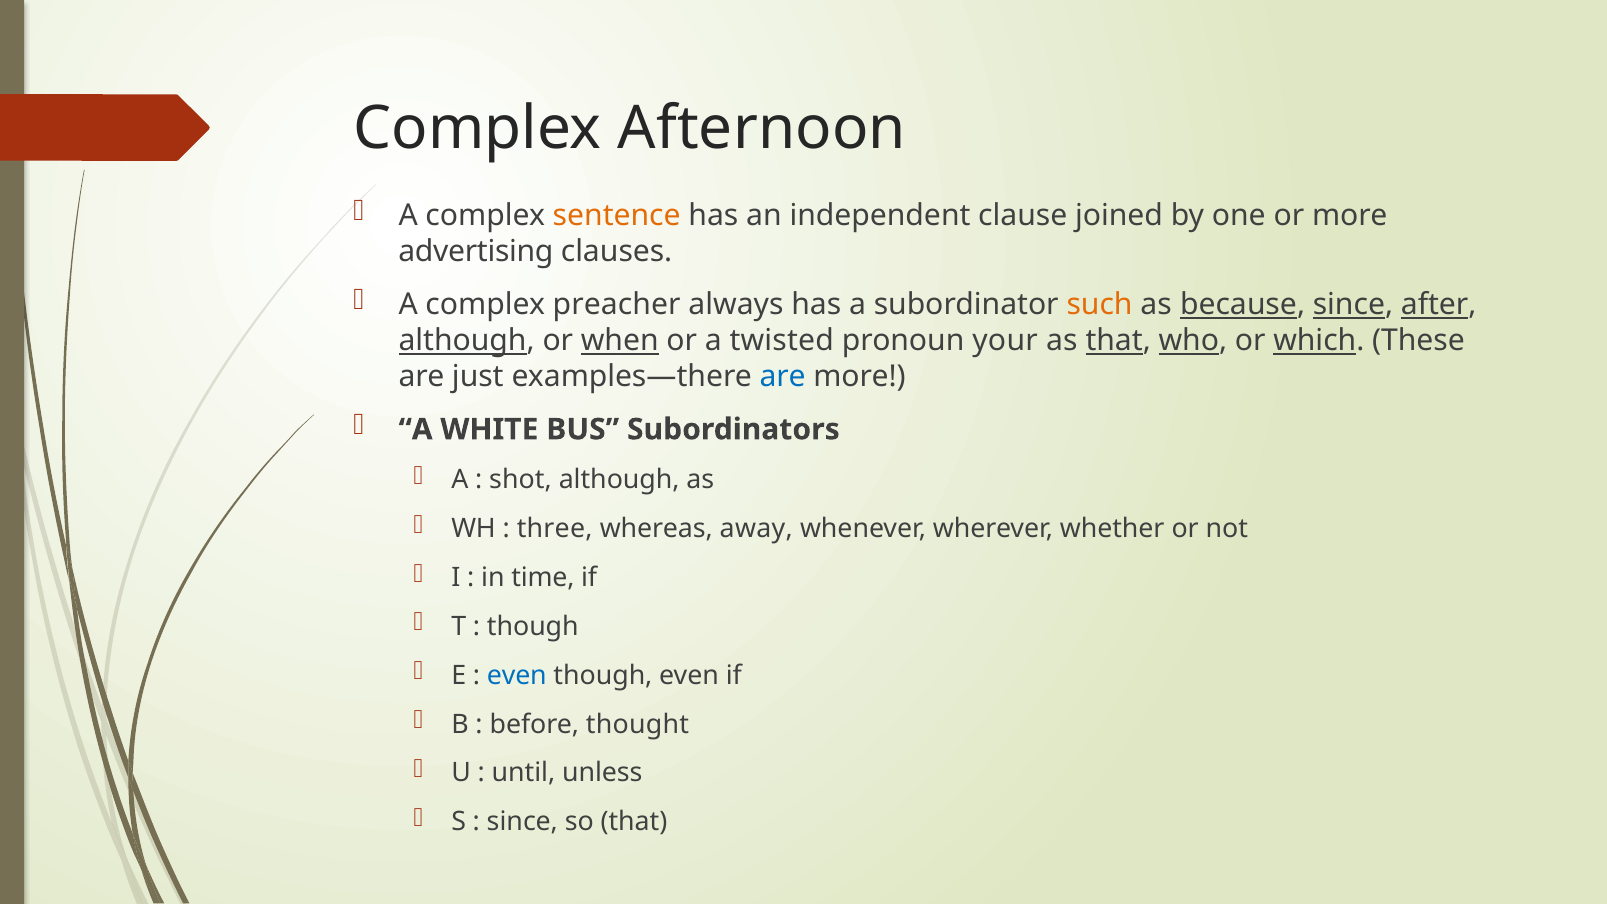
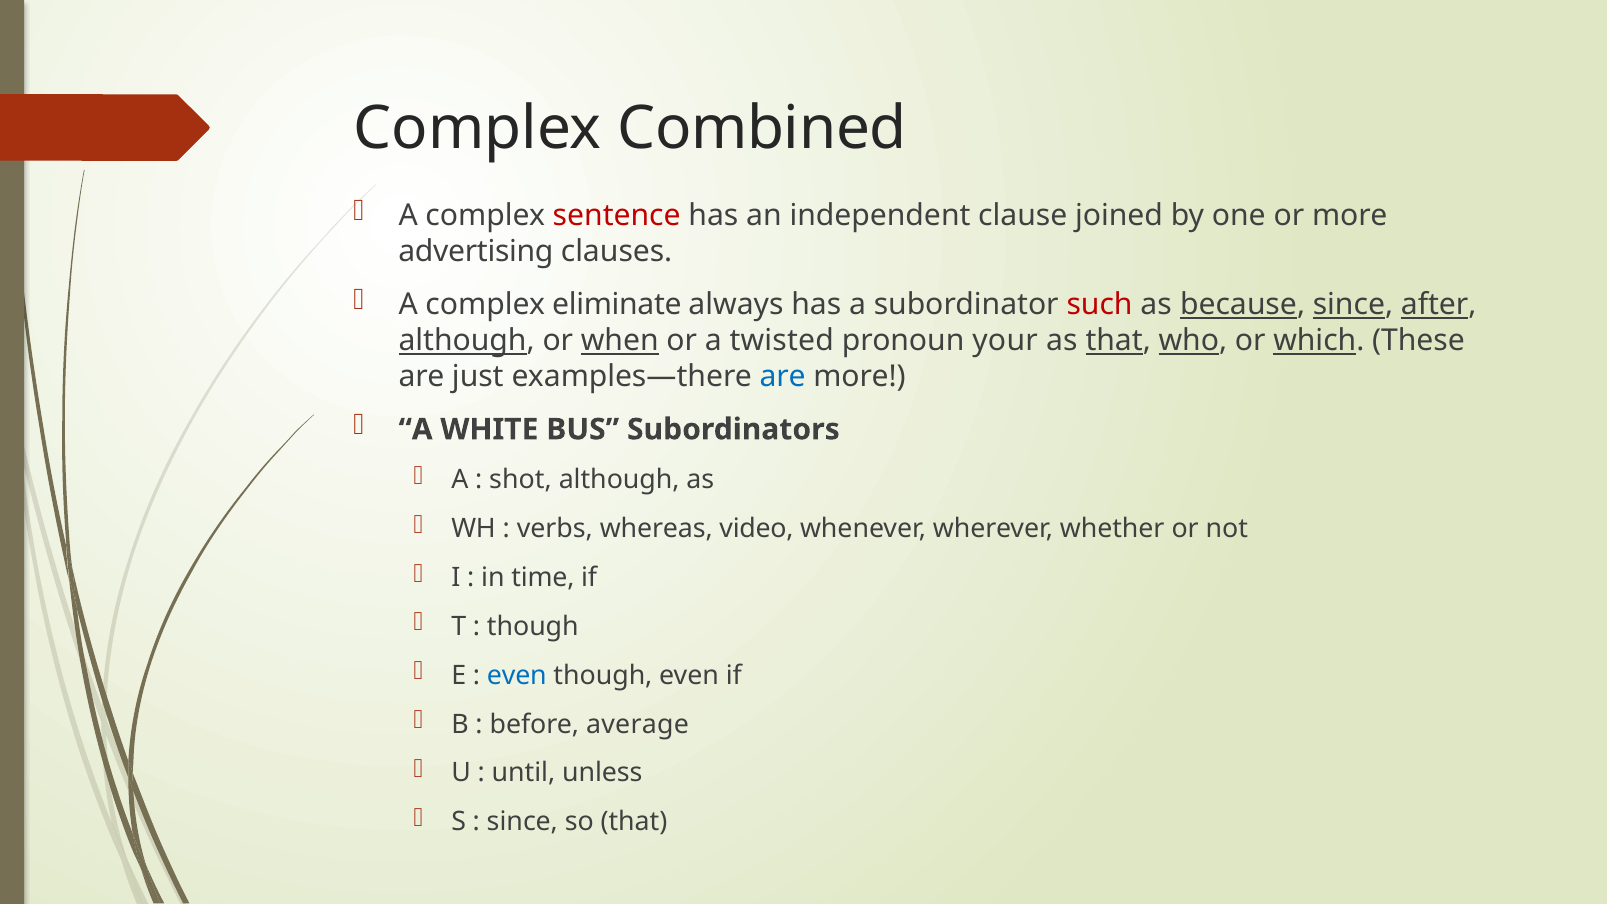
Afternoon: Afternoon -> Combined
sentence colour: orange -> red
preacher: preacher -> eliminate
such colour: orange -> red
three: three -> verbs
away: away -> video
thought: thought -> average
